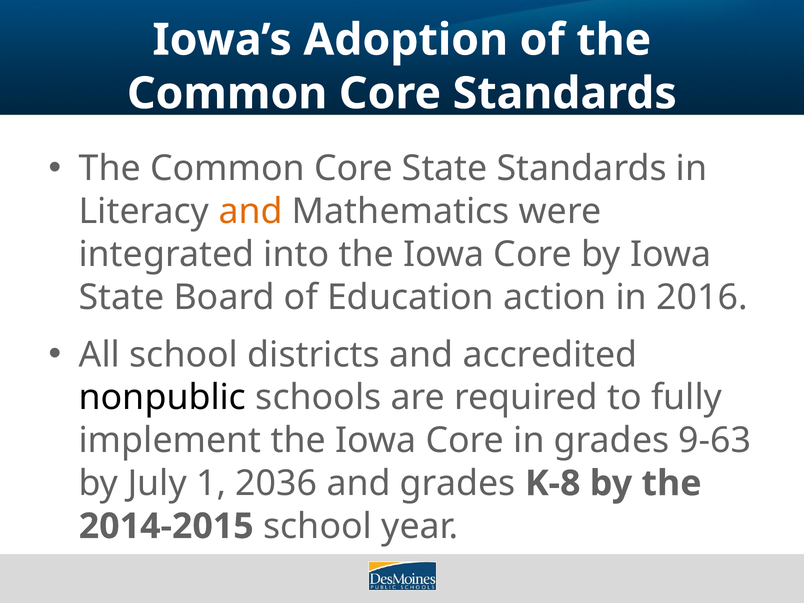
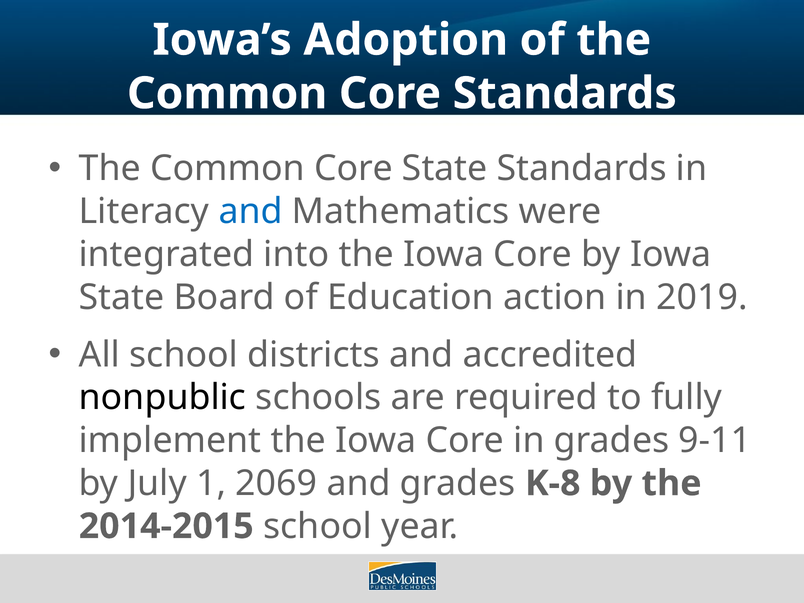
and at (251, 212) colour: orange -> blue
2016: 2016 -> 2019
9-63: 9-63 -> 9-11
2036: 2036 -> 2069
